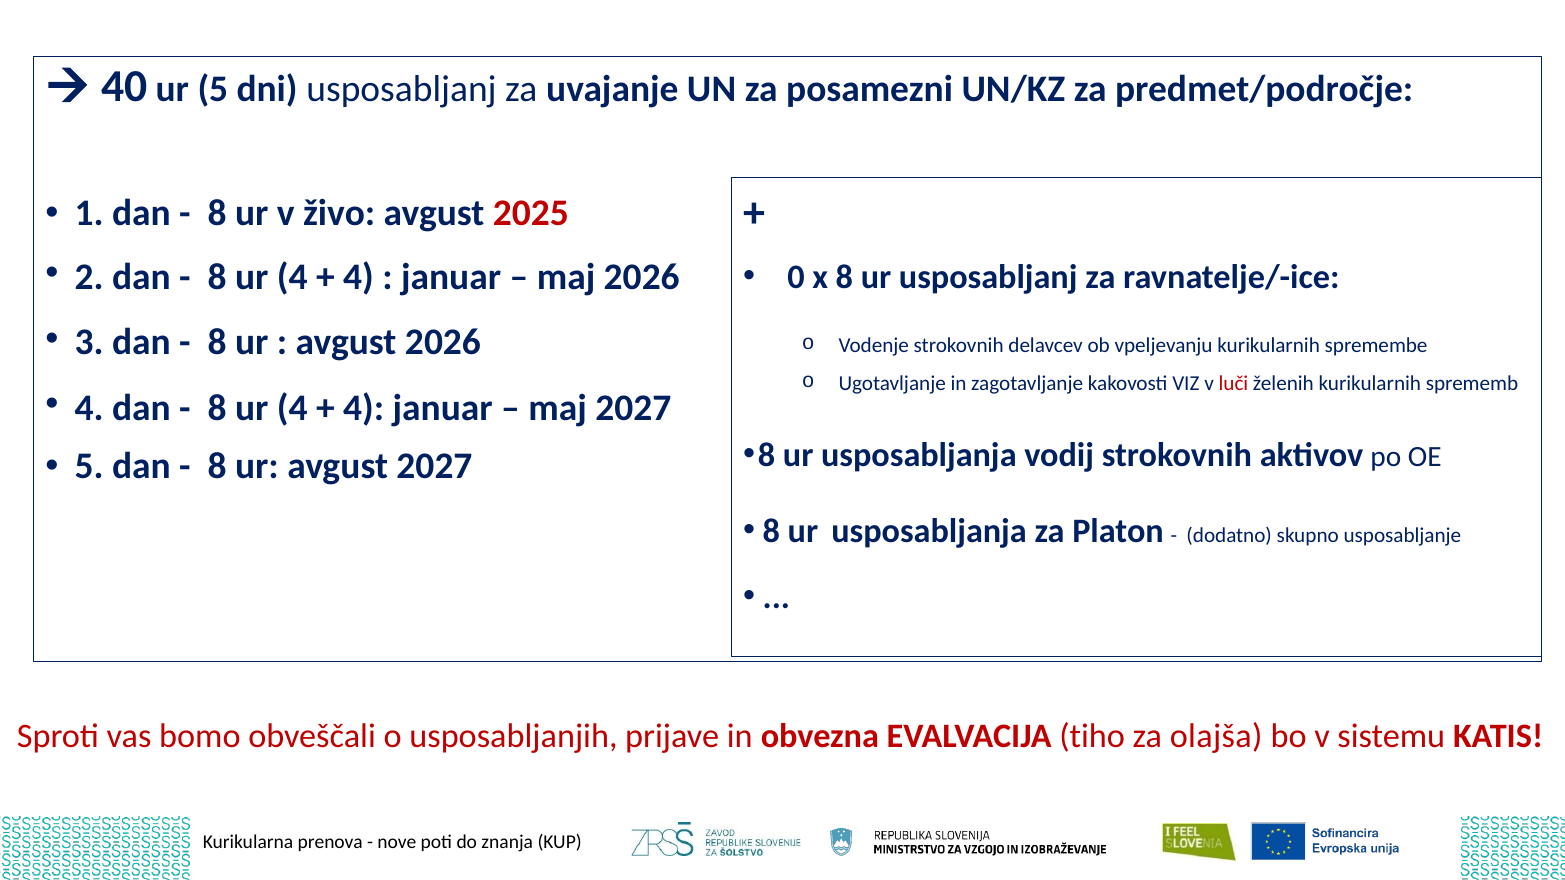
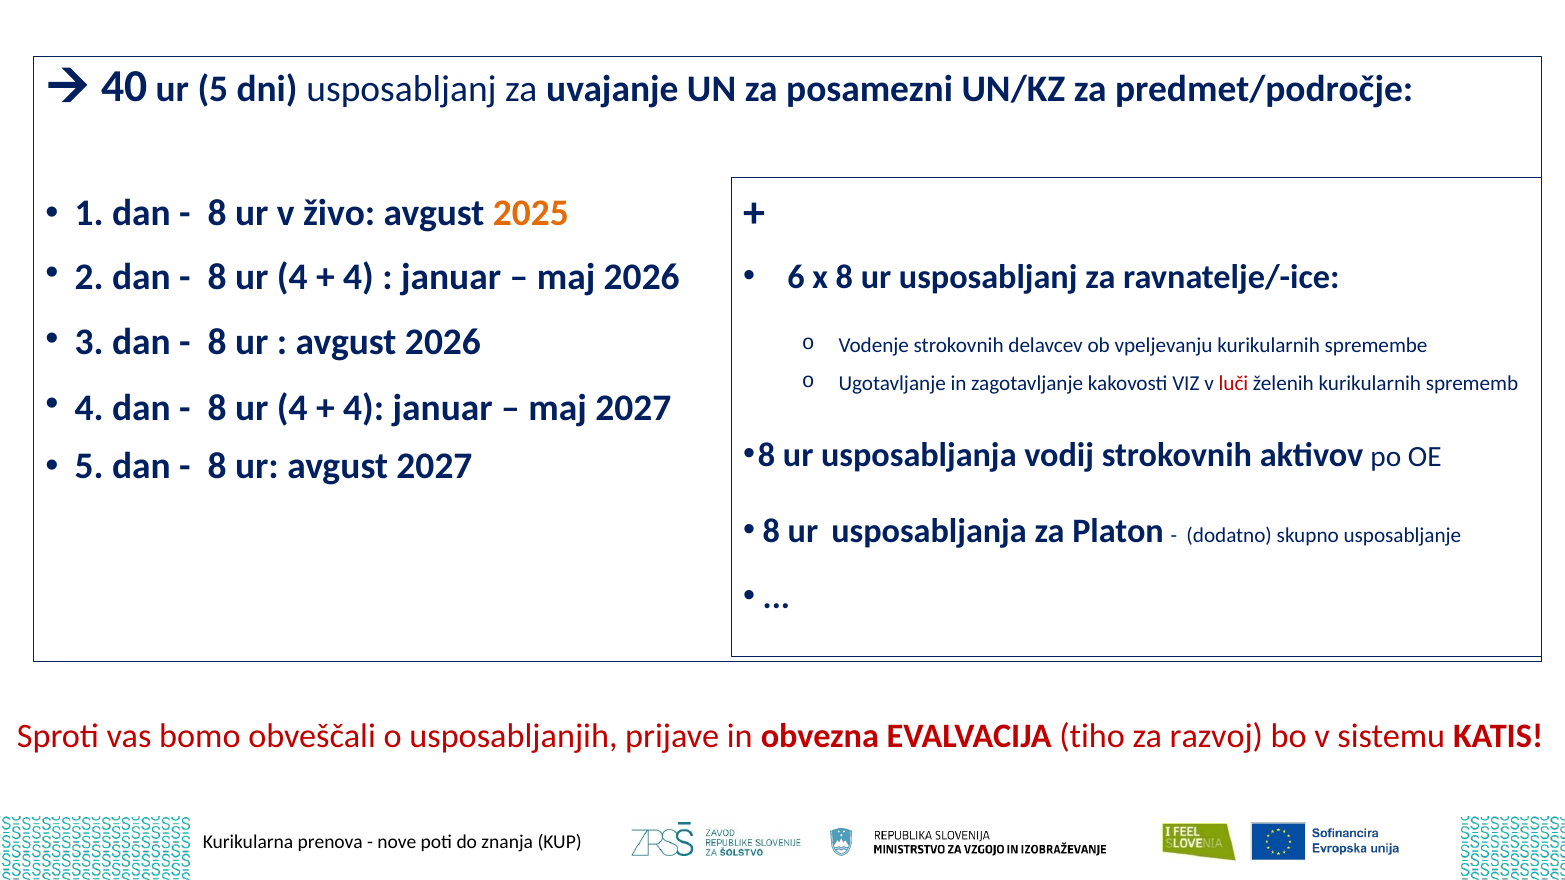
2025 colour: red -> orange
0: 0 -> 6
olajša: olajša -> razvoj
